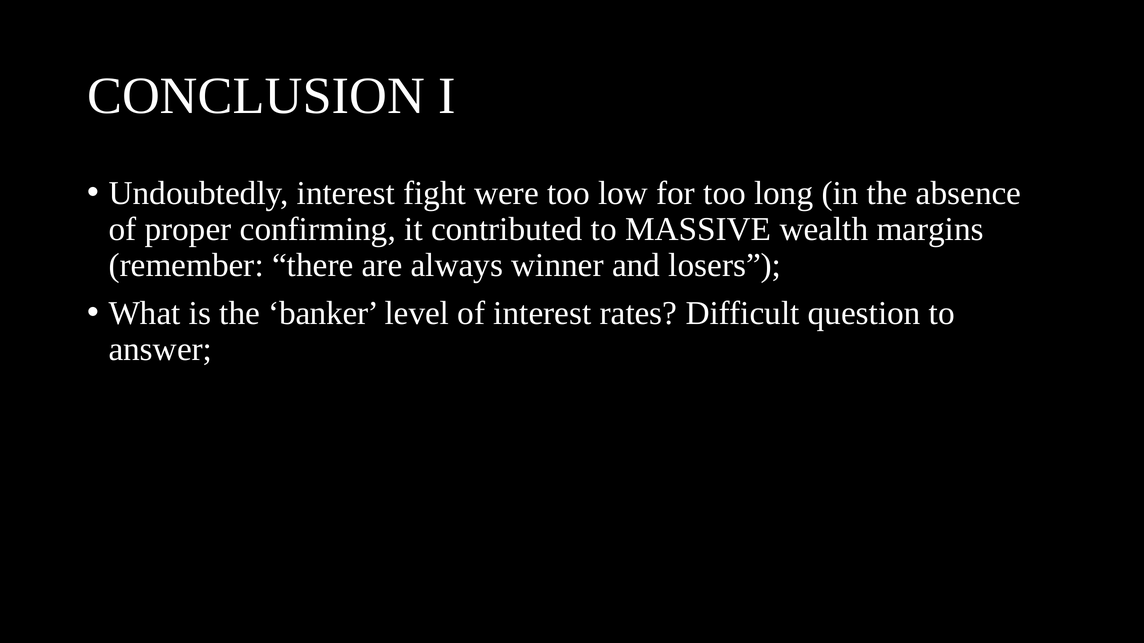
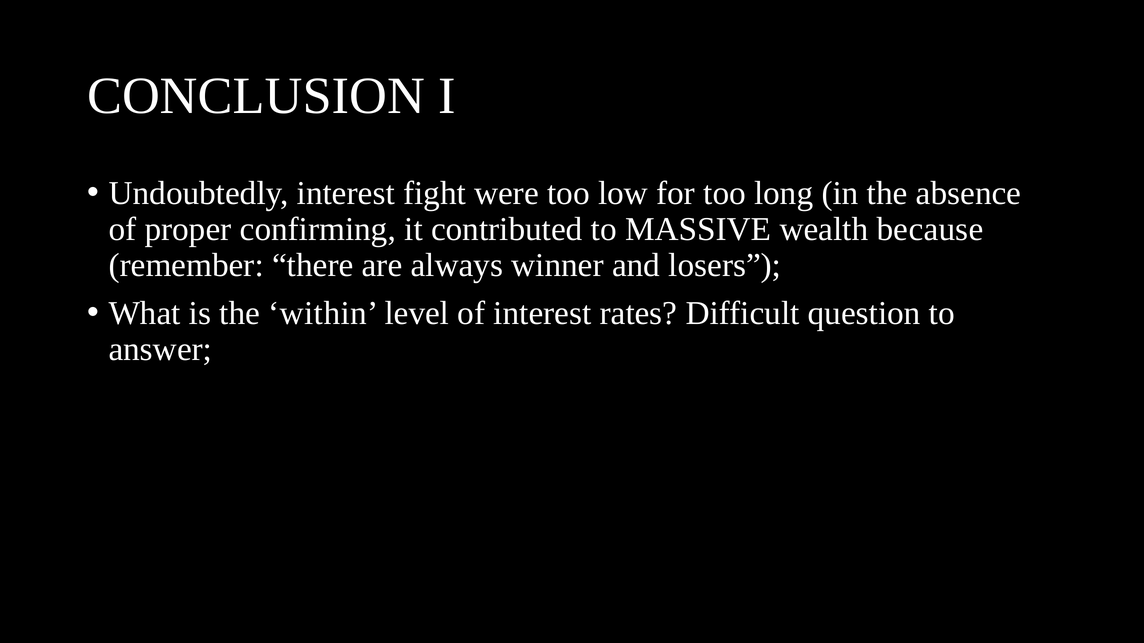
margins: margins -> because
banker: banker -> within
